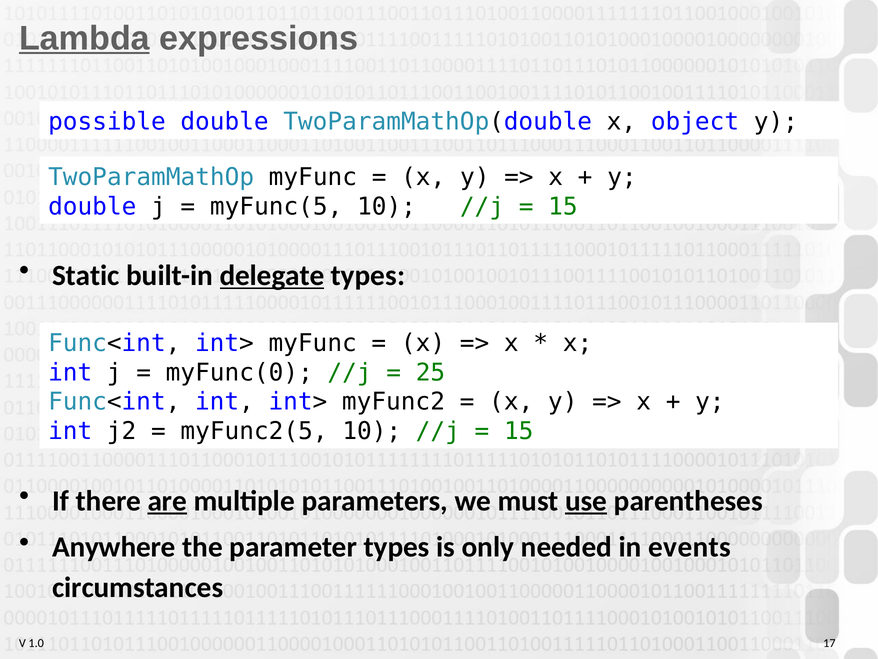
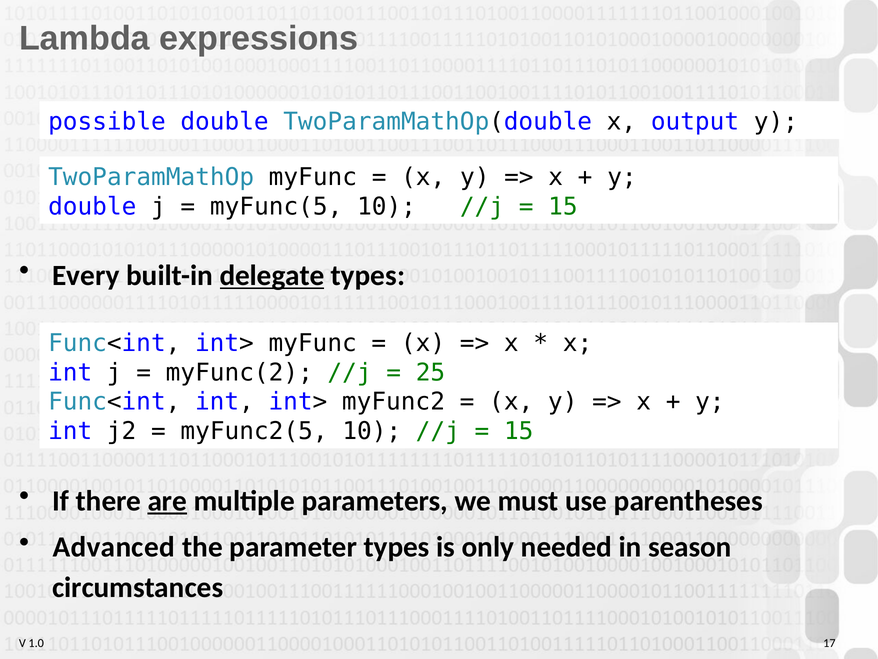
Lambda underline: present -> none
object: object -> output
Static: Static -> Every
myFunc(0: myFunc(0 -> myFunc(2
use underline: present -> none
Anywhere: Anywhere -> Advanced
events: events -> season
